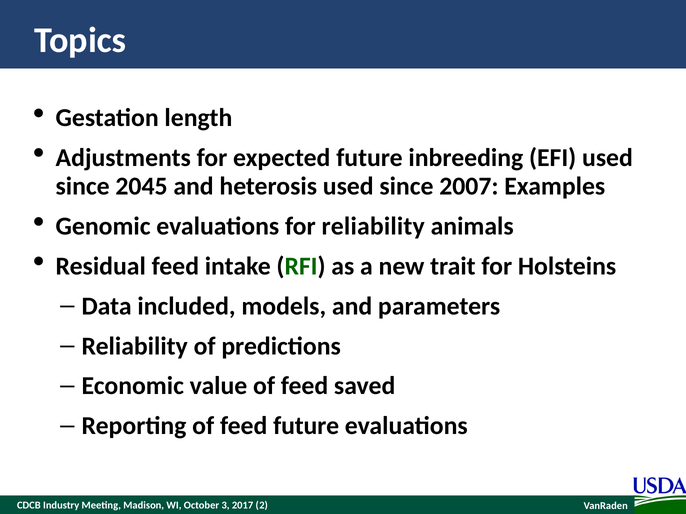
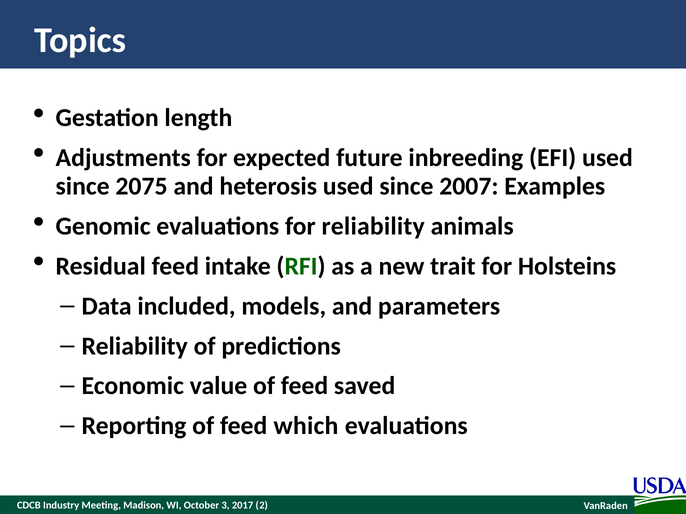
2045: 2045 -> 2075
feed future: future -> which
